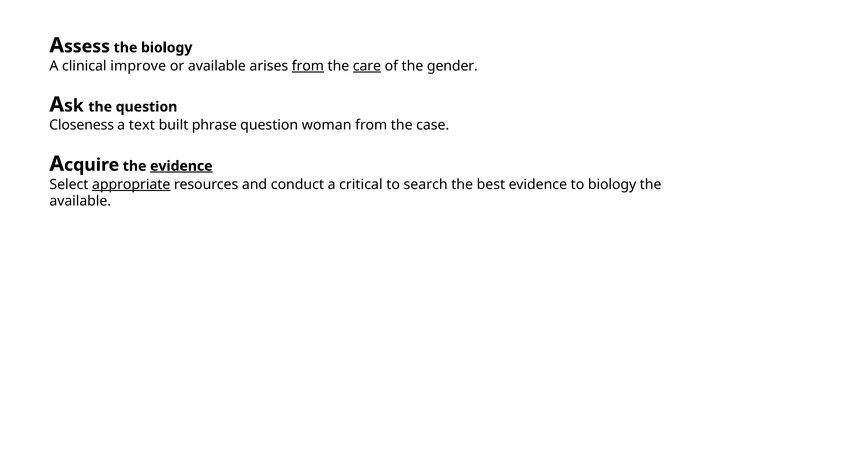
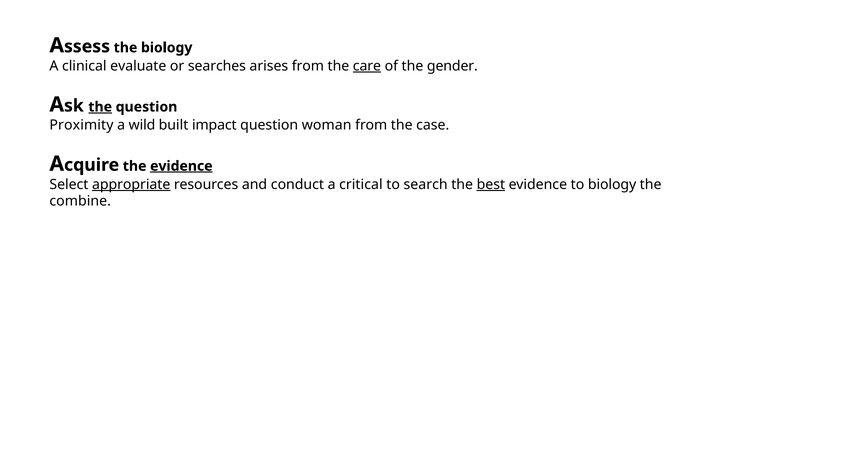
improve: improve -> evaluate
or available: available -> searches
from at (308, 66) underline: present -> none
the at (100, 107) underline: none -> present
Closeness: Closeness -> Proximity
text: text -> wild
phrase: phrase -> impact
best underline: none -> present
available at (80, 202): available -> combine
